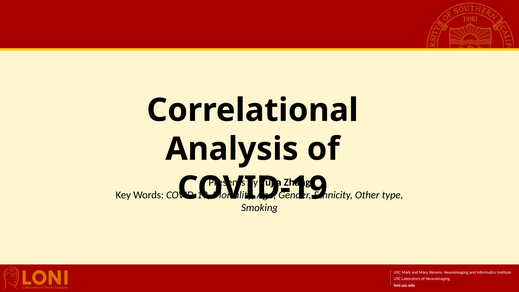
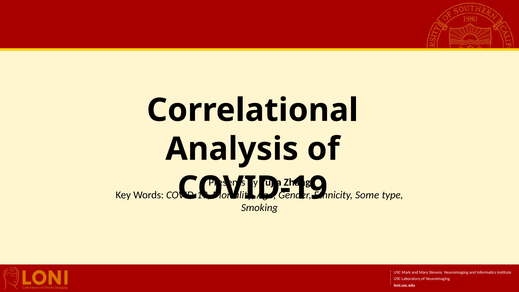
Other: Other -> Some
